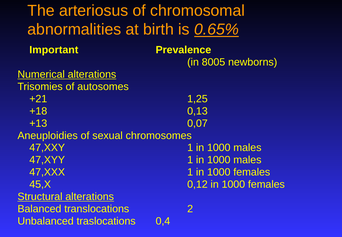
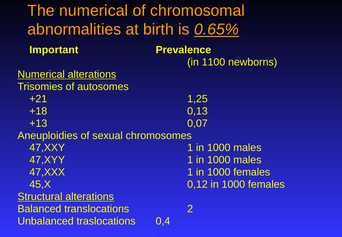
The arteriosus: arteriosus -> numerical
8005: 8005 -> 1100
